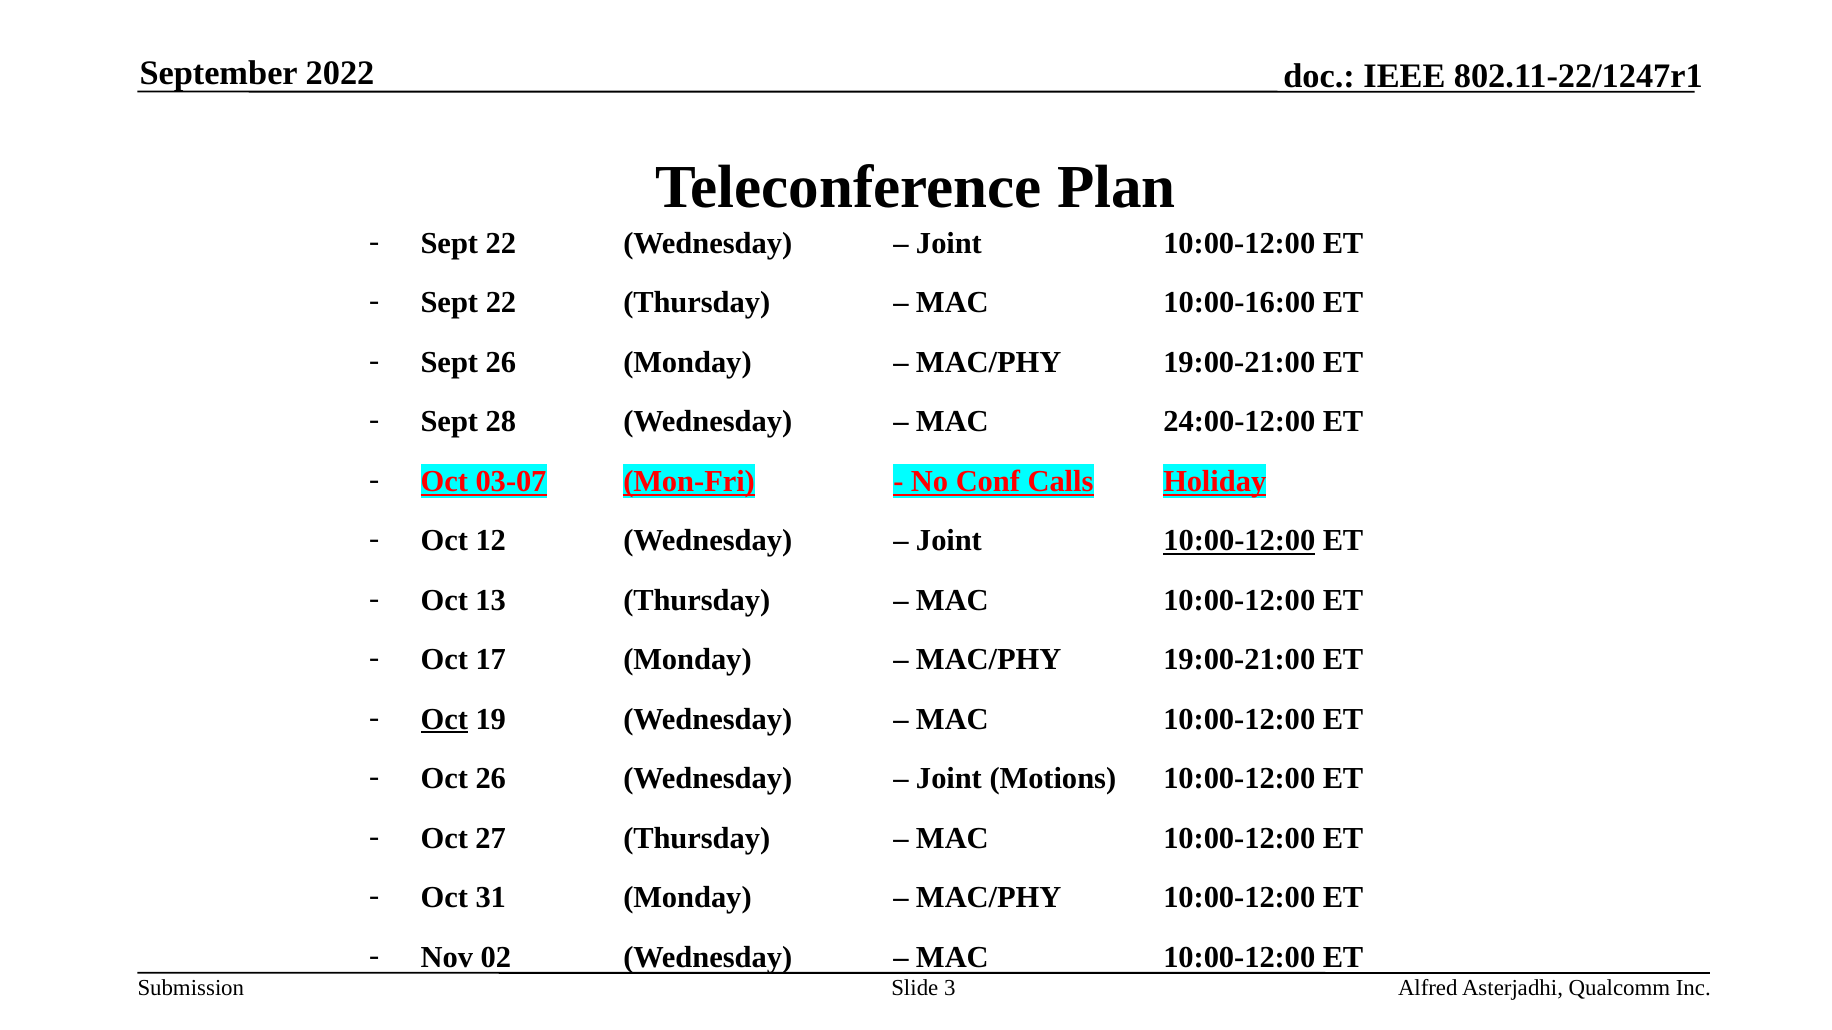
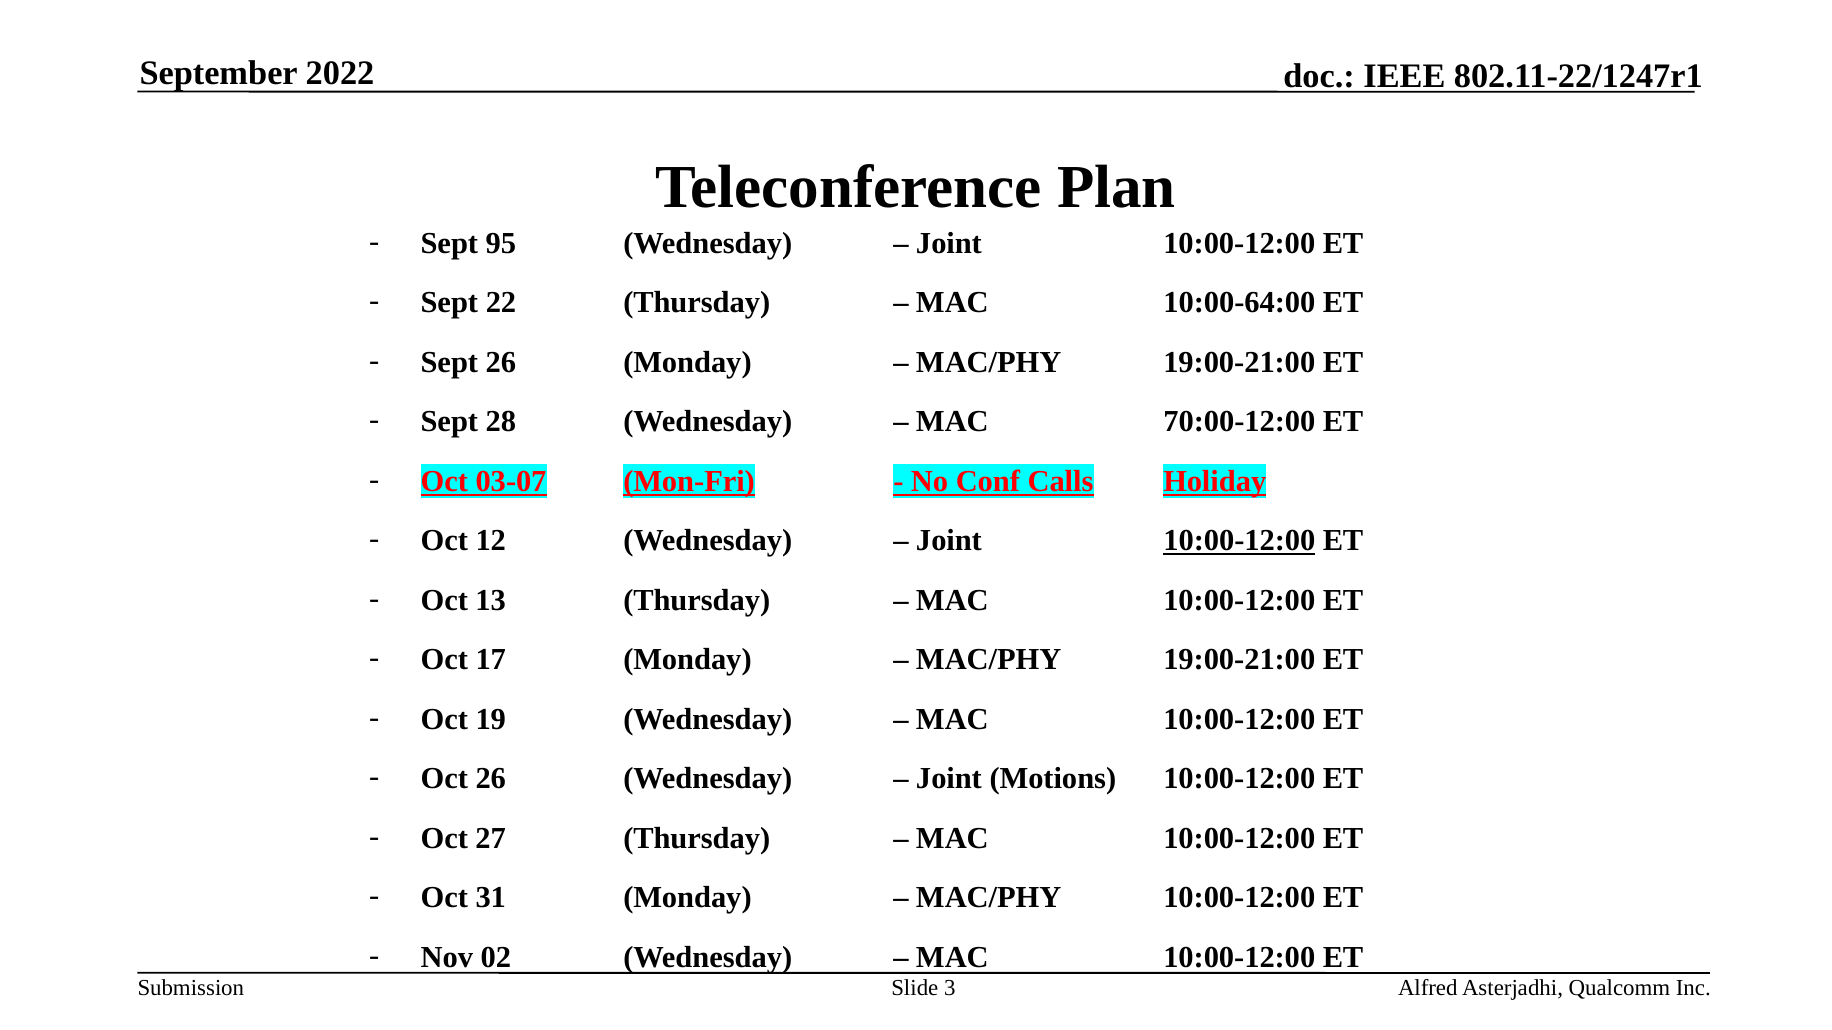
22 at (501, 243): 22 -> 95
10:00-16:00: 10:00-16:00 -> 10:00-64:00
24:00-12:00: 24:00-12:00 -> 70:00-12:00
Oct at (444, 719) underline: present -> none
